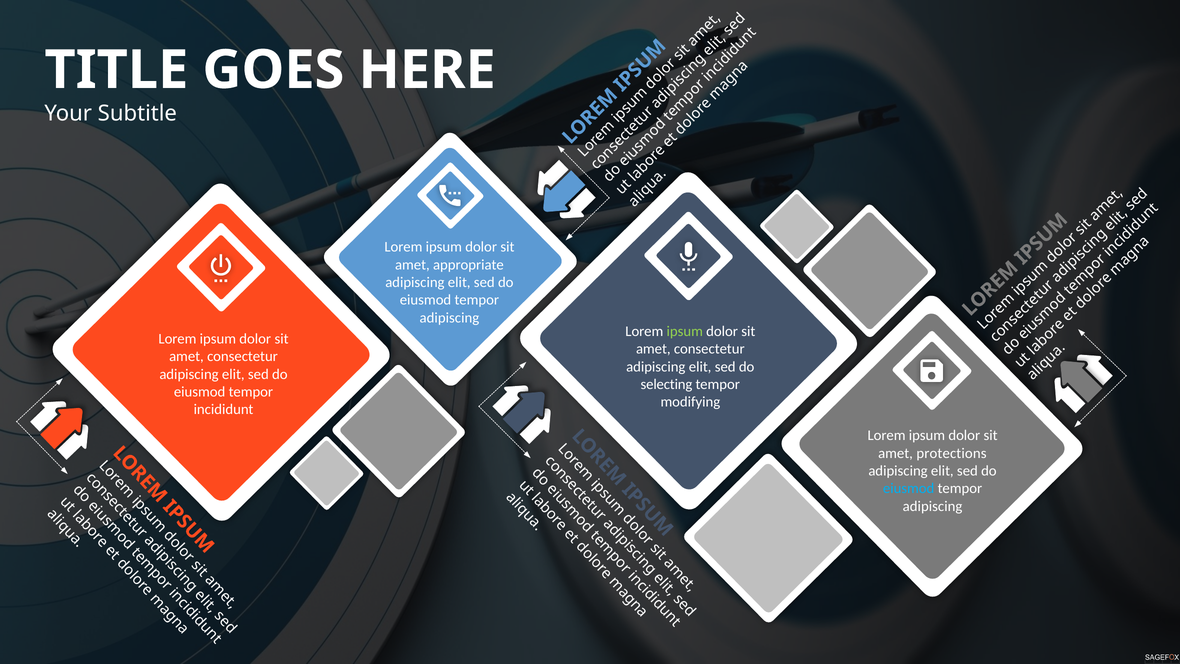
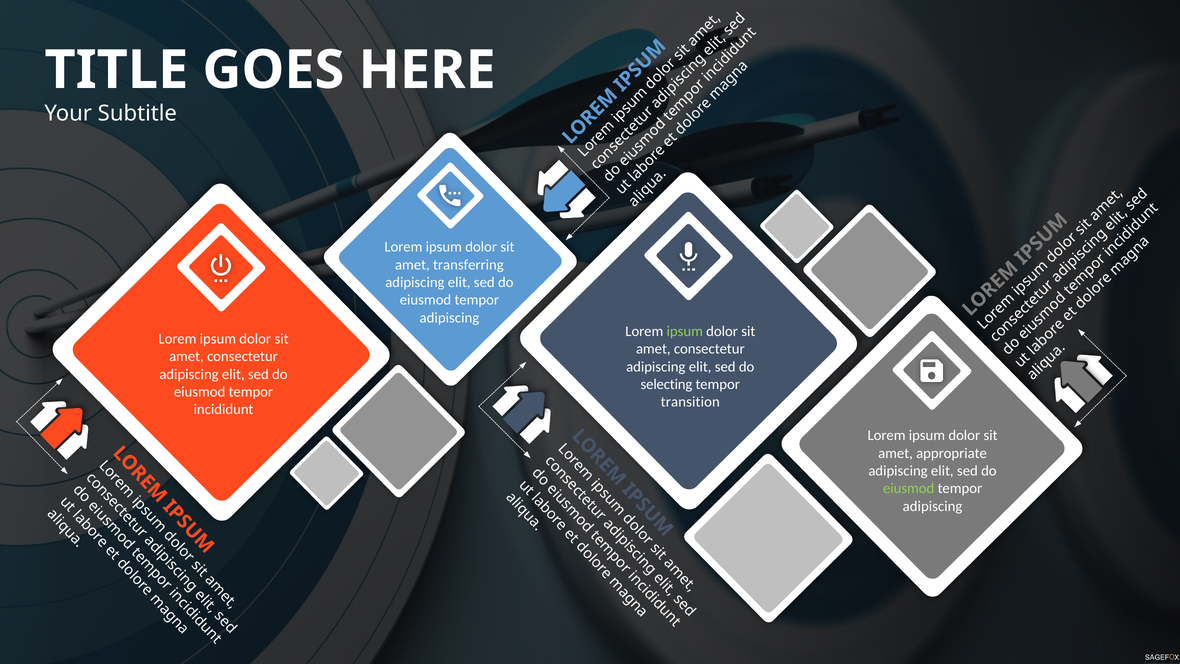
appropriate: appropriate -> transferring
modifying: modifying -> transition
protections: protections -> appropriate
eiusmod at (909, 488) colour: light blue -> light green
